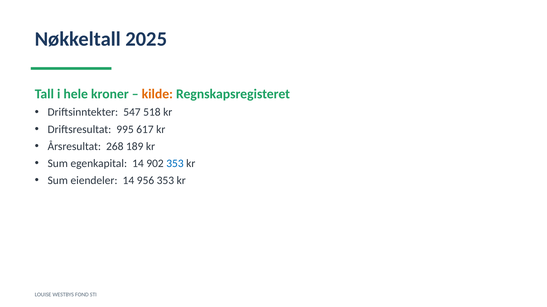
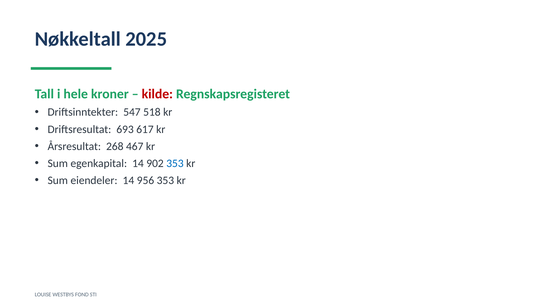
kilde colour: orange -> red
995: 995 -> 693
189: 189 -> 467
